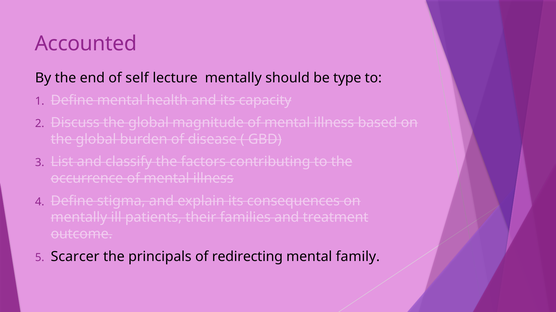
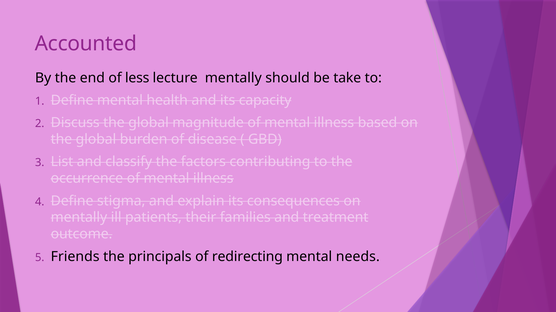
self: self -> less
type: type -> take
Scarcer: Scarcer -> Friends
family: family -> needs
